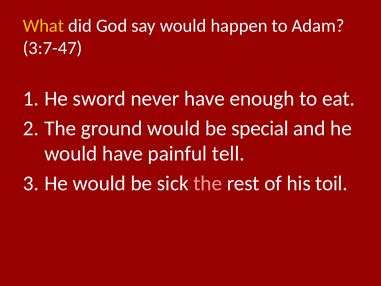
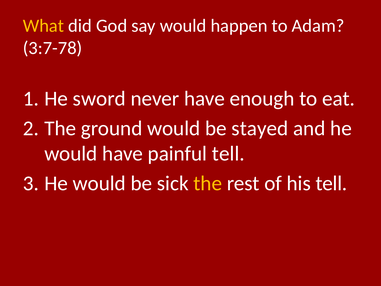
3:7-47: 3:7-47 -> 3:7-78
special: special -> stayed
the at (208, 183) colour: pink -> yellow
his toil: toil -> tell
